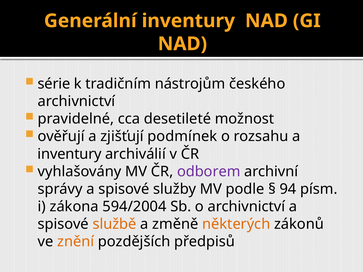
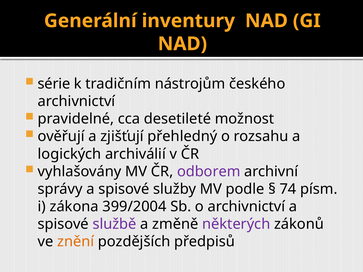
podmínek: podmínek -> přehledný
inventury at (70, 154): inventury -> logických
94: 94 -> 74
594/2004: 594/2004 -> 399/2004
službě colour: orange -> purple
některých colour: orange -> purple
